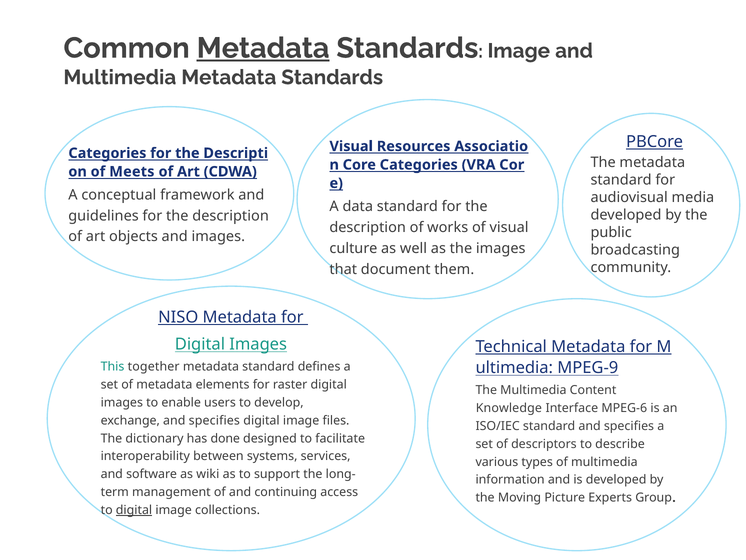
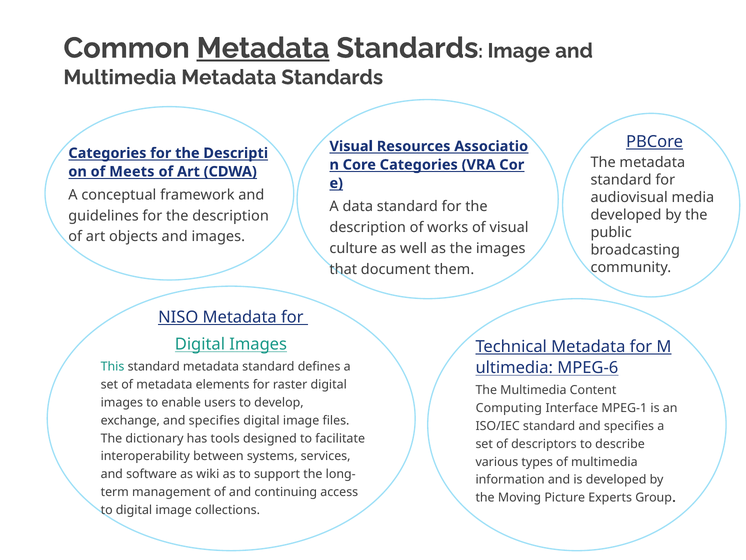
MPEG-9: MPEG-9 -> MPEG-6
This together: together -> standard
Knowledge: Knowledge -> Computing
MPEG-6: MPEG-6 -> MPEG-1
done: done -> tools
digital at (134, 510) underline: present -> none
